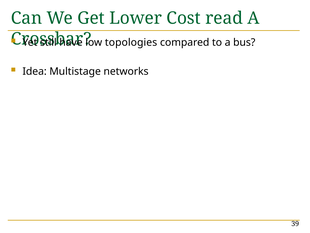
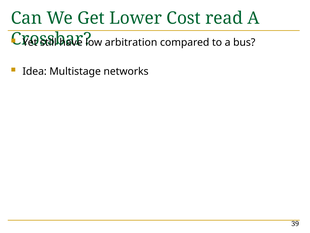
topologies: topologies -> arbitration
